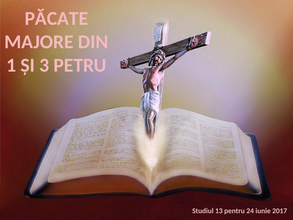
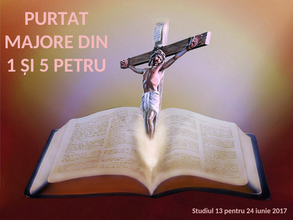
PĂCATE: PĂCATE -> PURTAT
3: 3 -> 5
